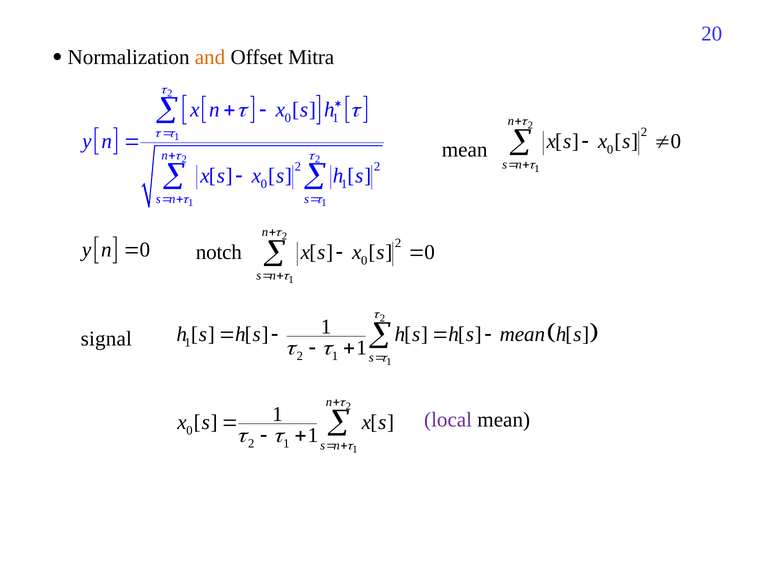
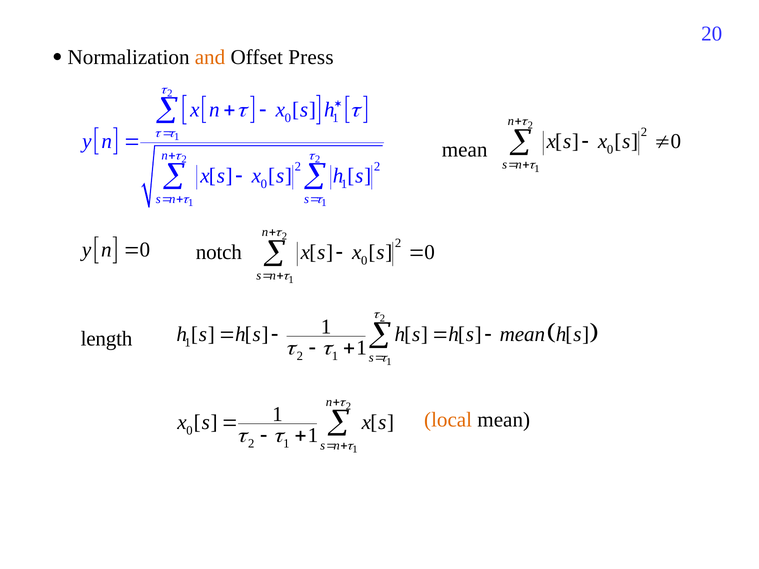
Mitra: Mitra -> Press
signal: signal -> length
local colour: purple -> orange
